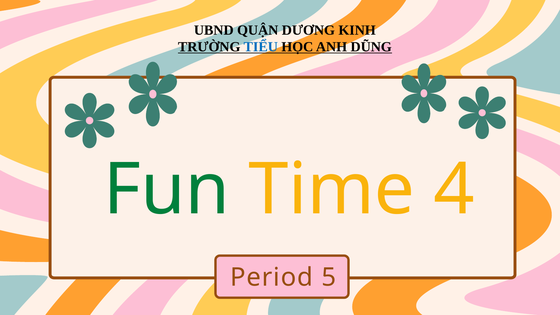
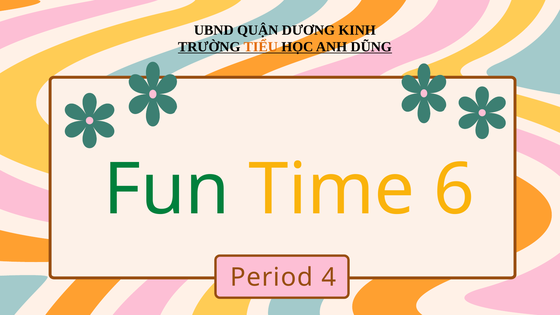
TIỂU colour: blue -> orange
4: 4 -> 6
5: 5 -> 4
